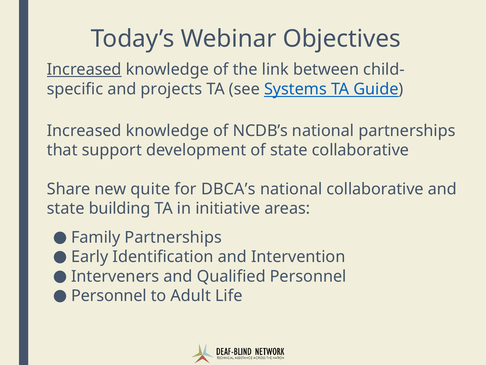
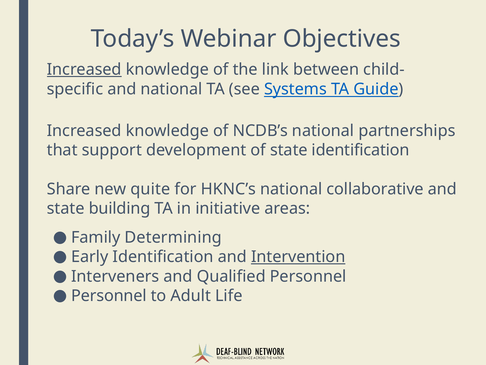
and projects: projects -> national
state collaborative: collaborative -> identification
DBCA’s: DBCA’s -> HKNC’s
Family Partnerships: Partnerships -> Determining
Intervention underline: none -> present
